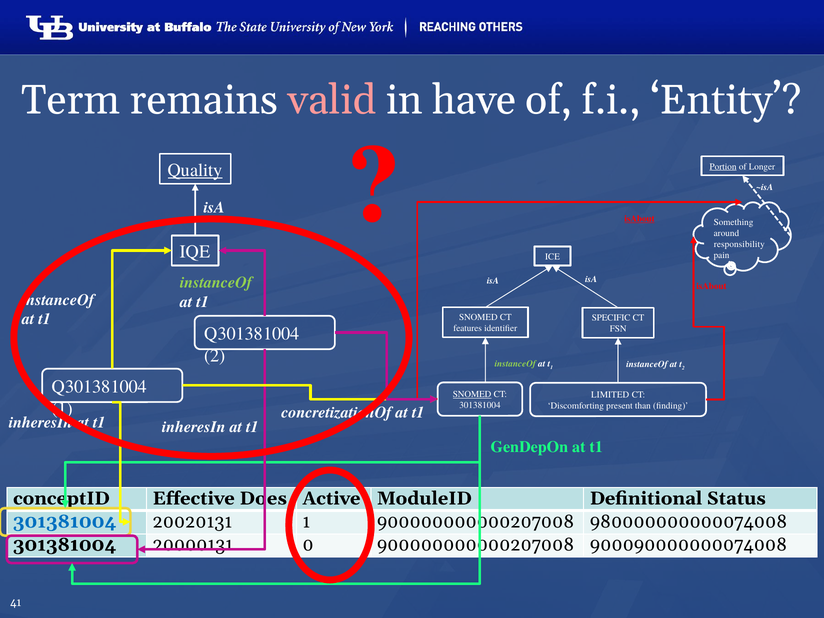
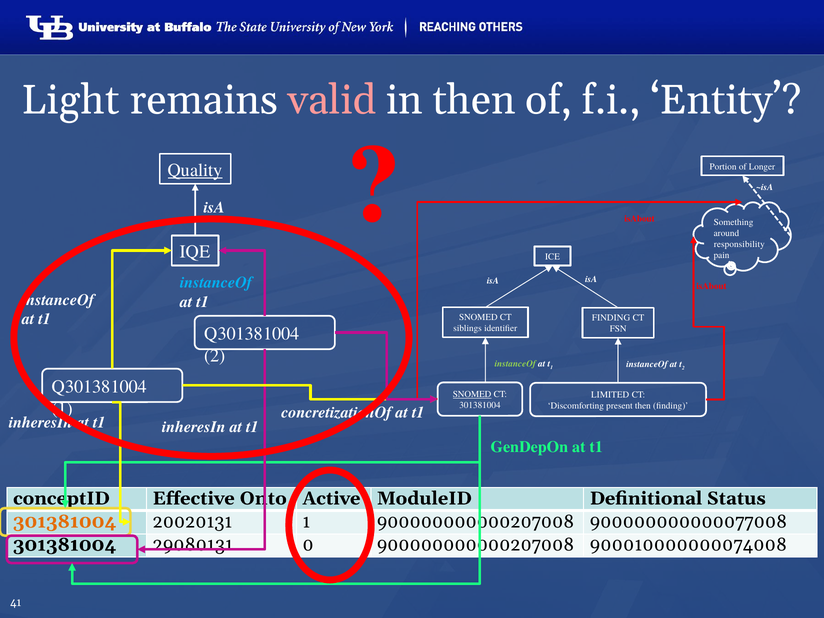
Term: Term -> Light
in have: have -> then
Portion underline: present -> none
isAbout at (639, 219) underline: present -> none
instanceOf at (216, 283) colour: light green -> light blue
SPECIFIC at (611, 318): SPECIFIC -> FINDING
features: features -> siblings
present than: than -> then
Does: Does -> Onto
301381004 at (65, 522) colour: blue -> orange
980000000000074008: 980000000000074008 -> 900000000000077008
20000131: 20000131 -> 29080131
900090000000074008: 900090000000074008 -> 900010000000074008
